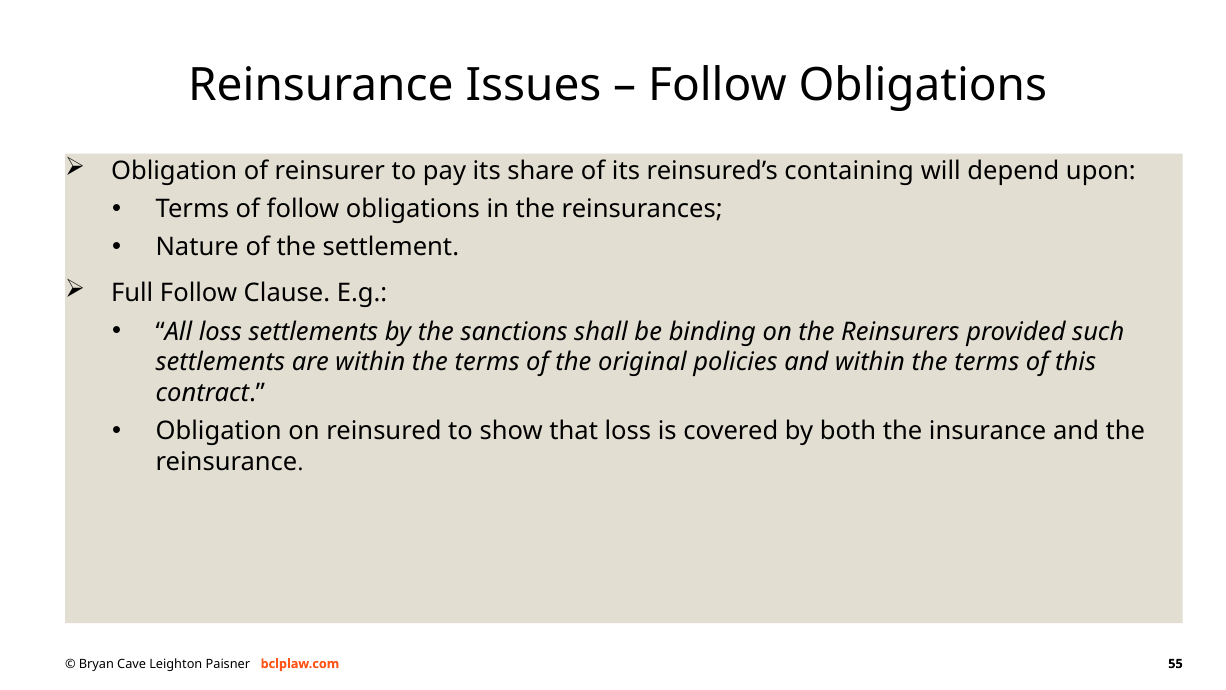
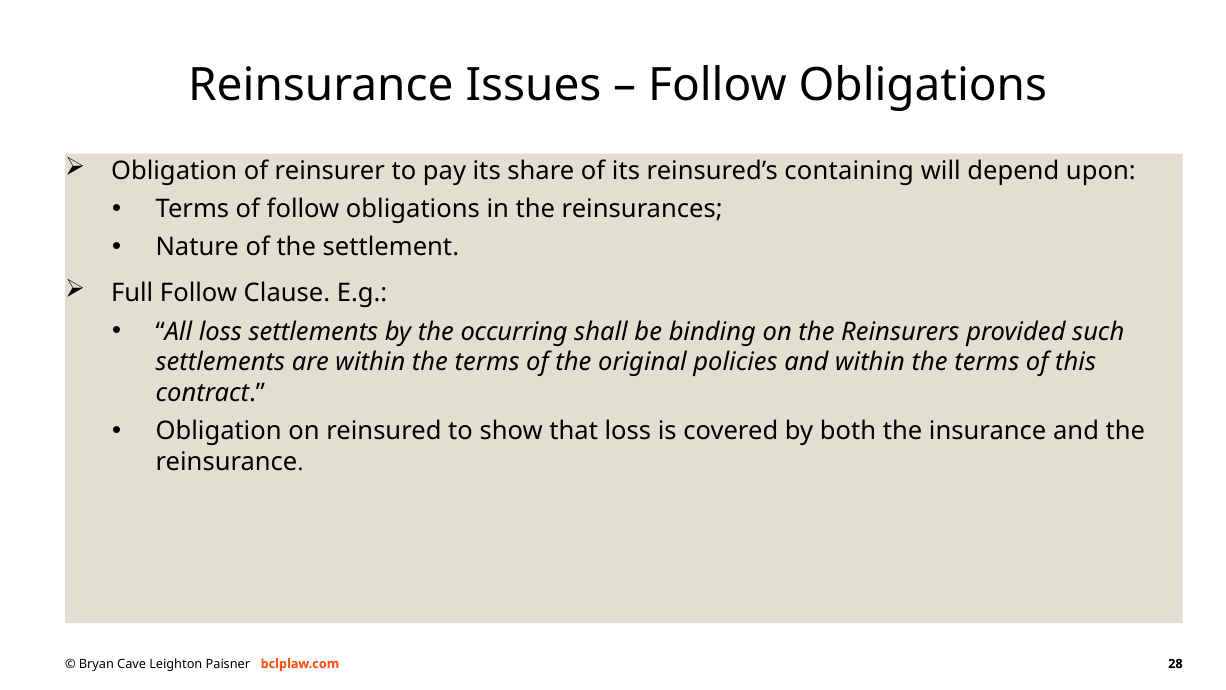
sanctions: sanctions -> occurring
55: 55 -> 28
